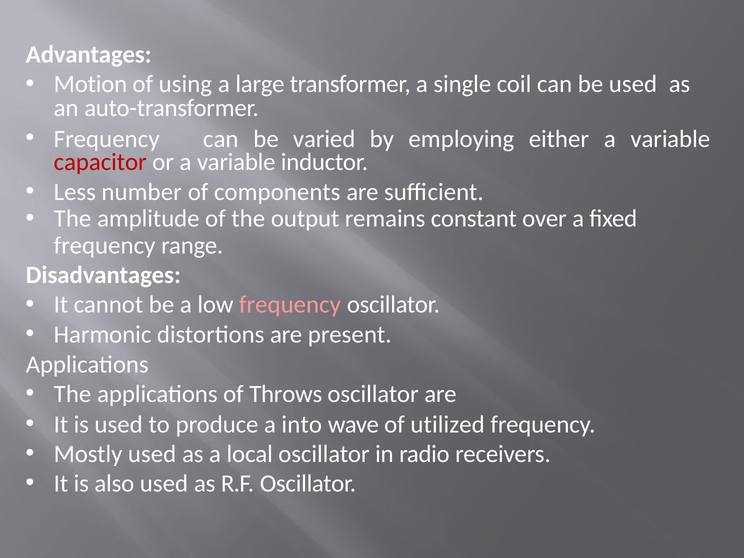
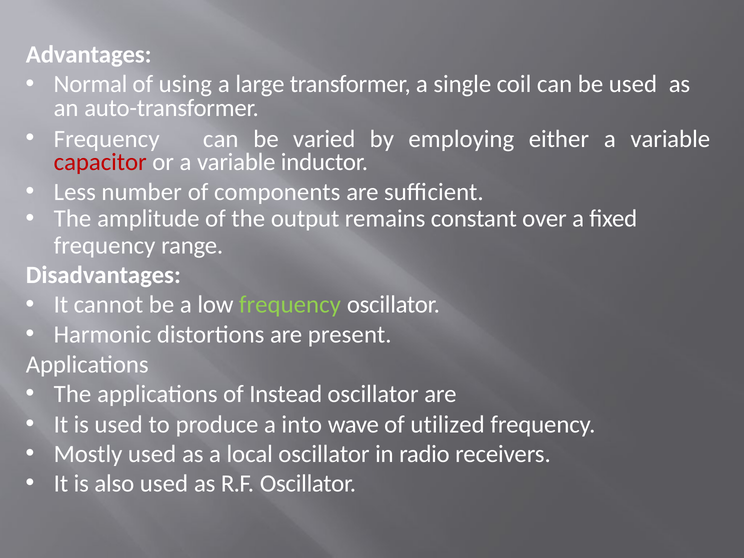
Motion: Motion -> Normal
frequency at (290, 305) colour: pink -> light green
Throws: Throws -> Instead
